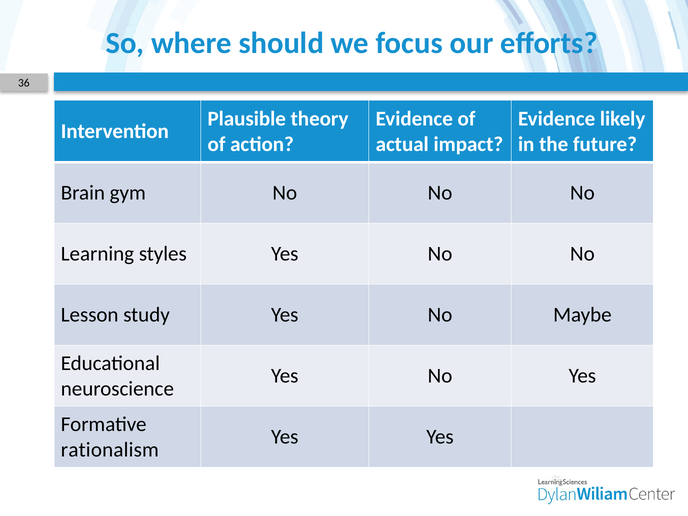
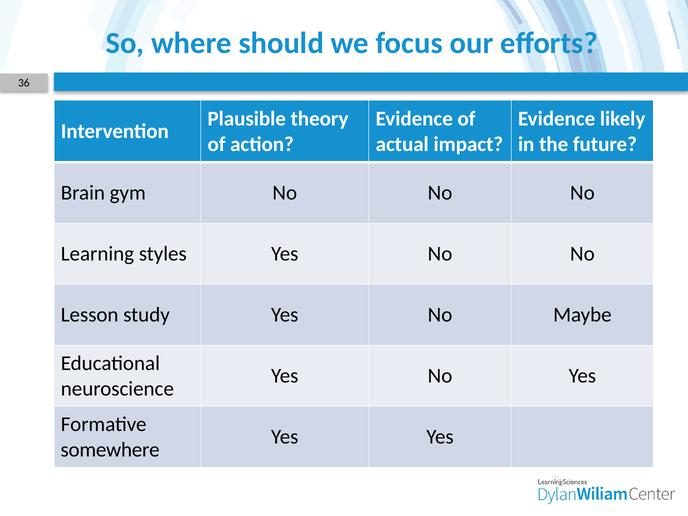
rationalism: rationalism -> somewhere
